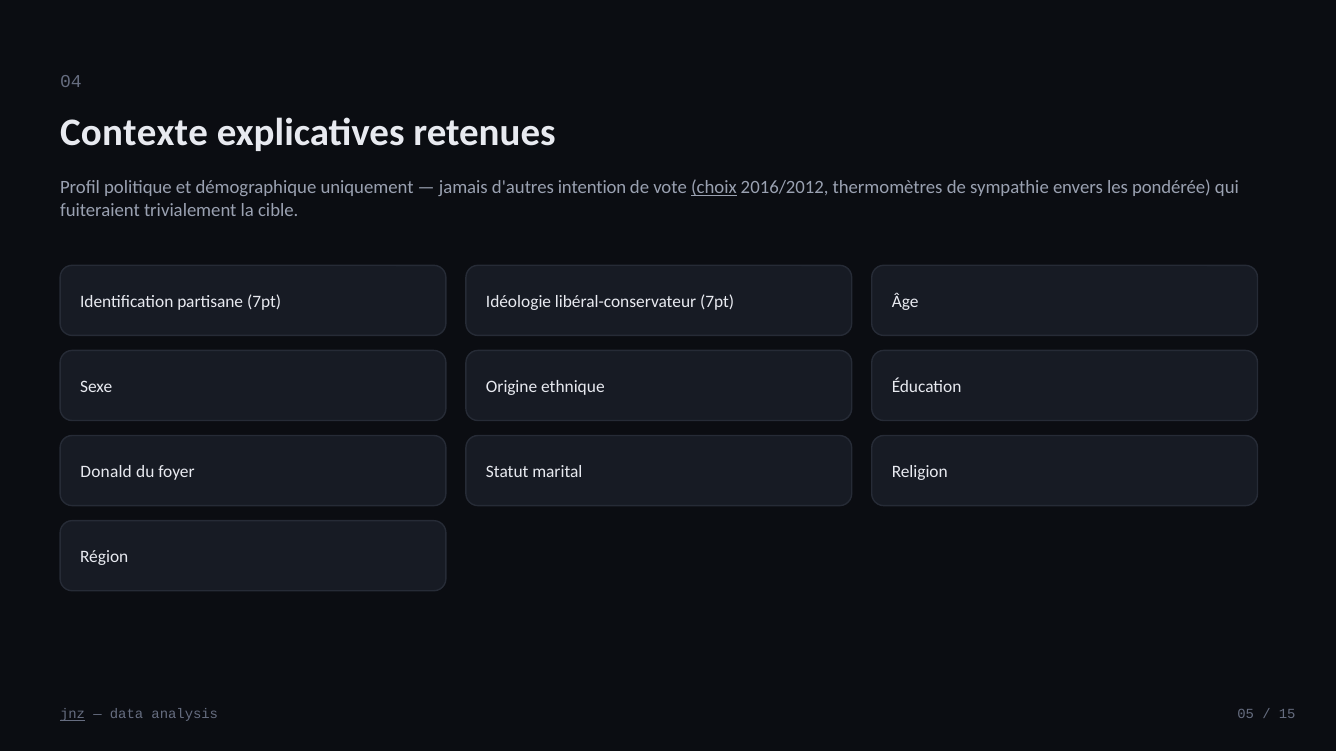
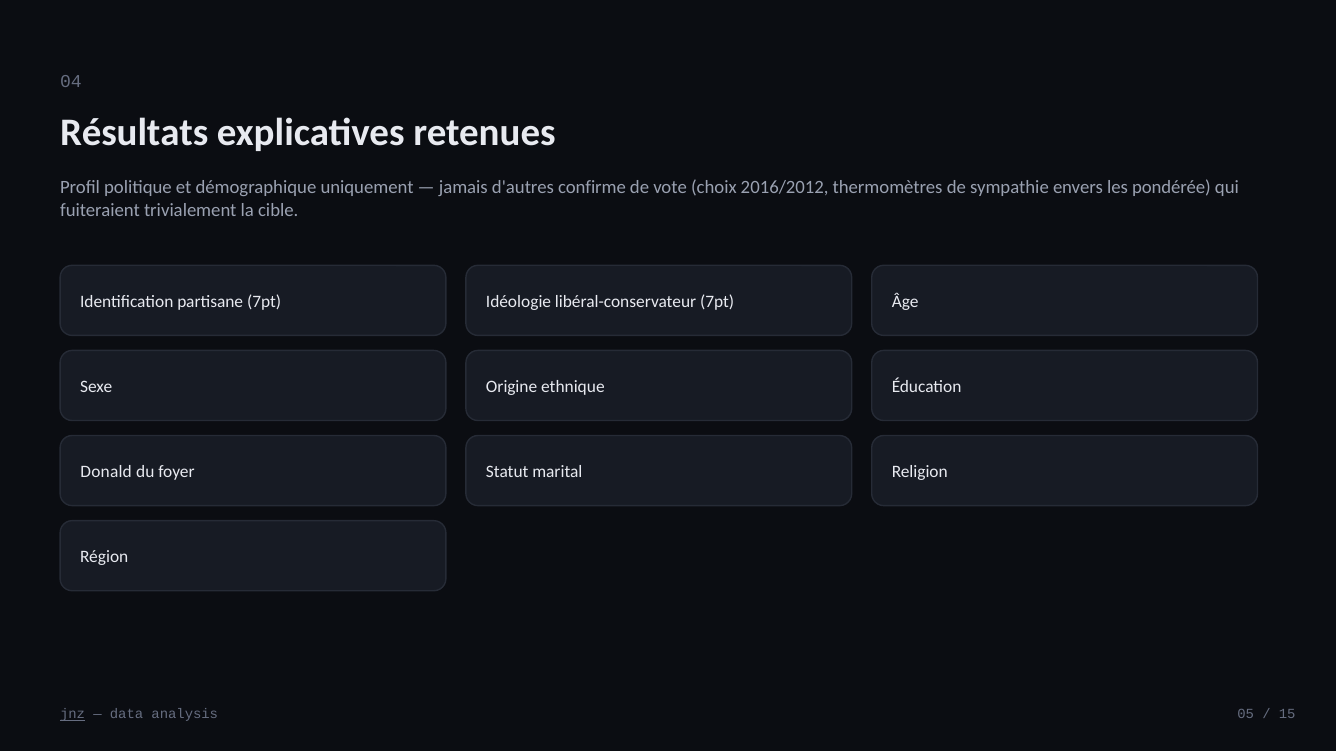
Contexte: Contexte -> Résultats
intention: intention -> confirme
choix underline: present -> none
